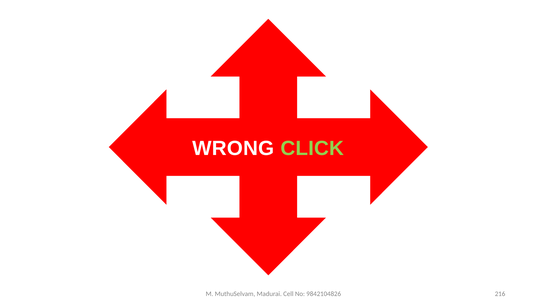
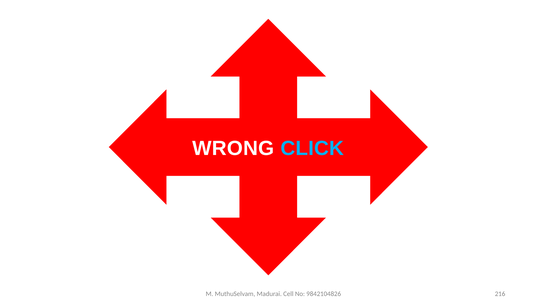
CLICK colour: light green -> light blue
